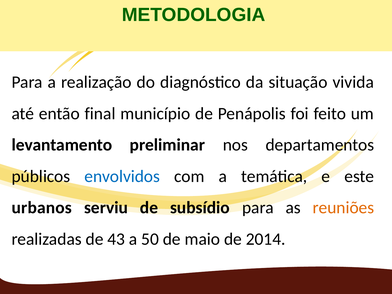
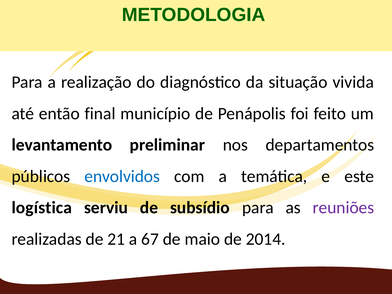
urbanos: urbanos -> logística
reuniões colour: orange -> purple
43: 43 -> 21
50: 50 -> 67
